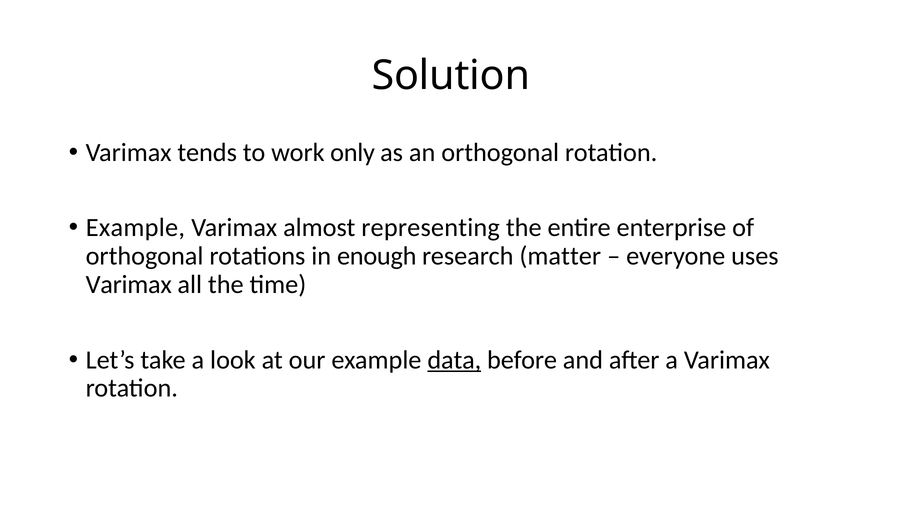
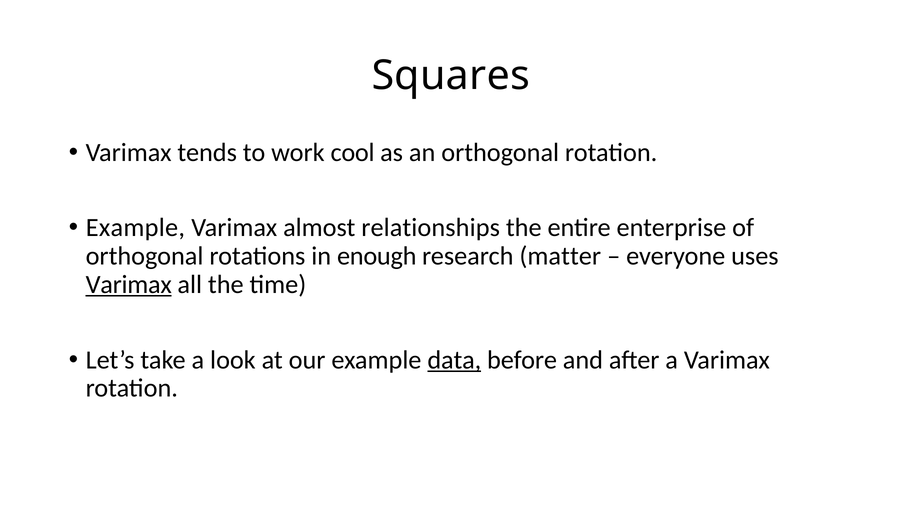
Solution: Solution -> Squares
only: only -> cool
representing: representing -> relationships
Varimax at (129, 285) underline: none -> present
